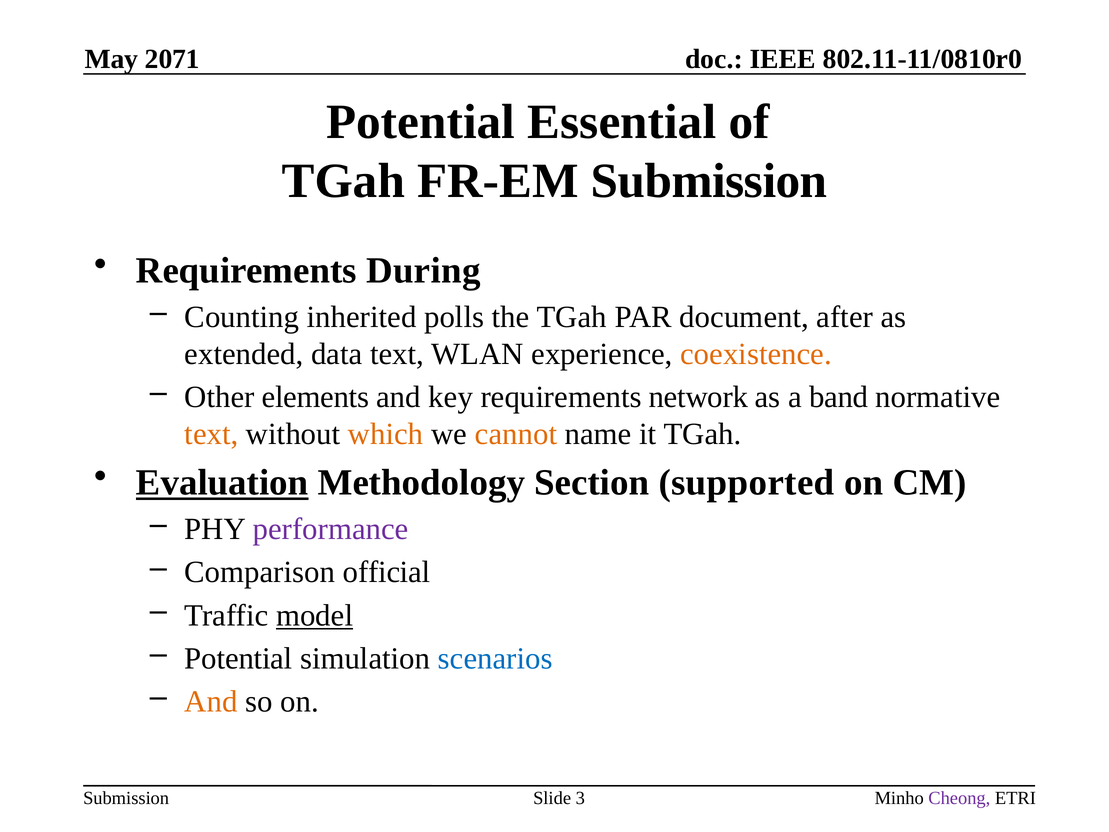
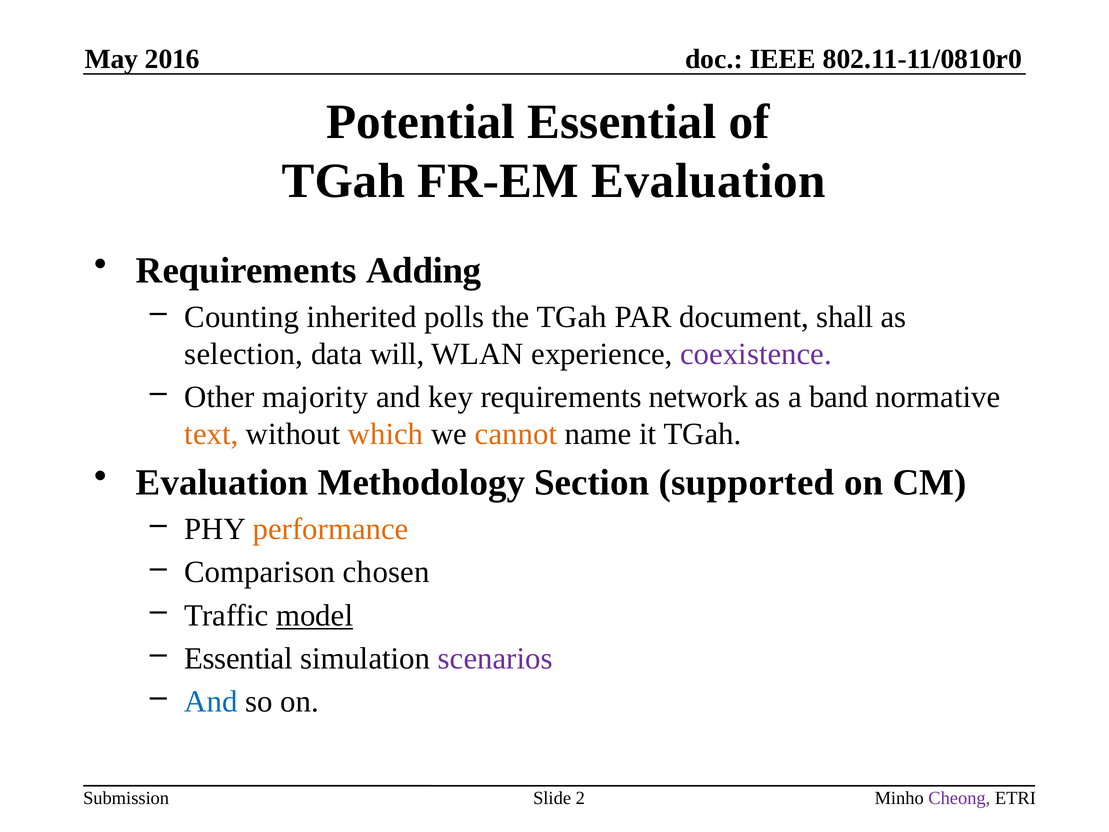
2071: 2071 -> 2016
FR-EM Submission: Submission -> Evaluation
During: During -> Adding
after: after -> shall
extended: extended -> selection
data text: text -> will
coexistence colour: orange -> purple
elements: elements -> majority
Evaluation at (222, 483) underline: present -> none
performance colour: purple -> orange
official: official -> chosen
Potential at (238, 658): Potential -> Essential
scenarios colour: blue -> purple
And at (211, 702) colour: orange -> blue
3: 3 -> 2
